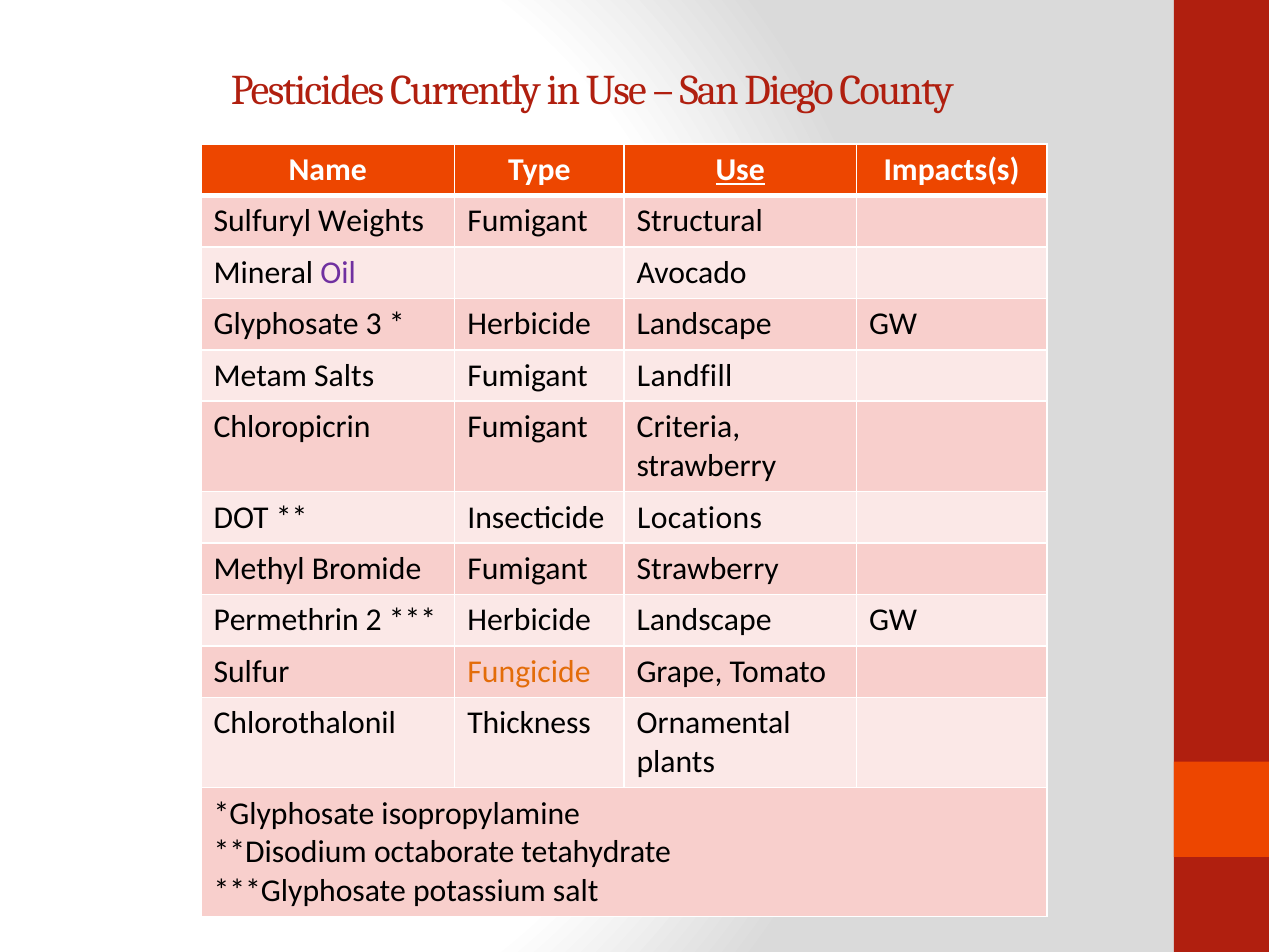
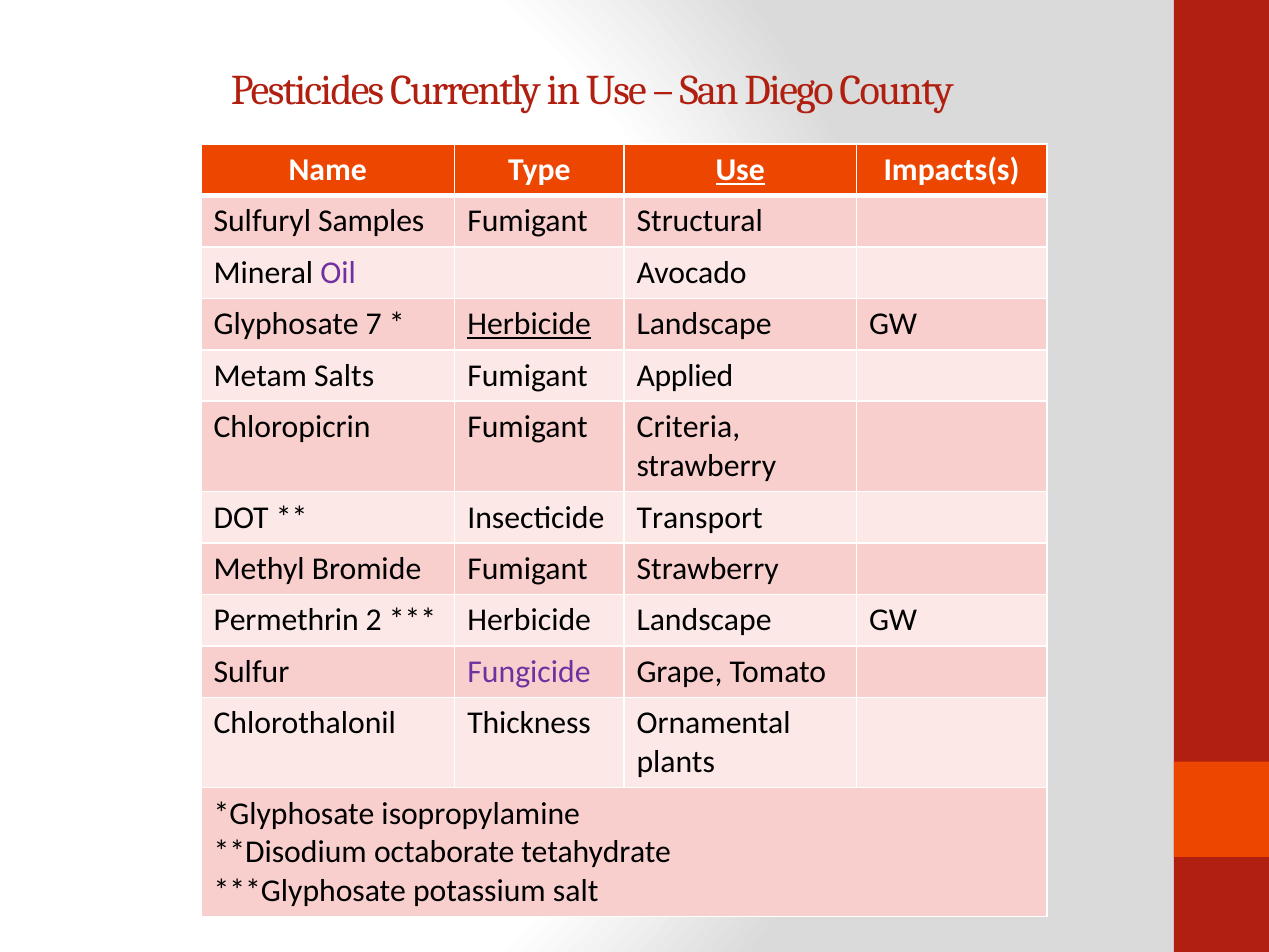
Weights: Weights -> Samples
3: 3 -> 7
Herbicide at (529, 324) underline: none -> present
Landfill: Landfill -> Applied
Locations: Locations -> Transport
Fungicide colour: orange -> purple
